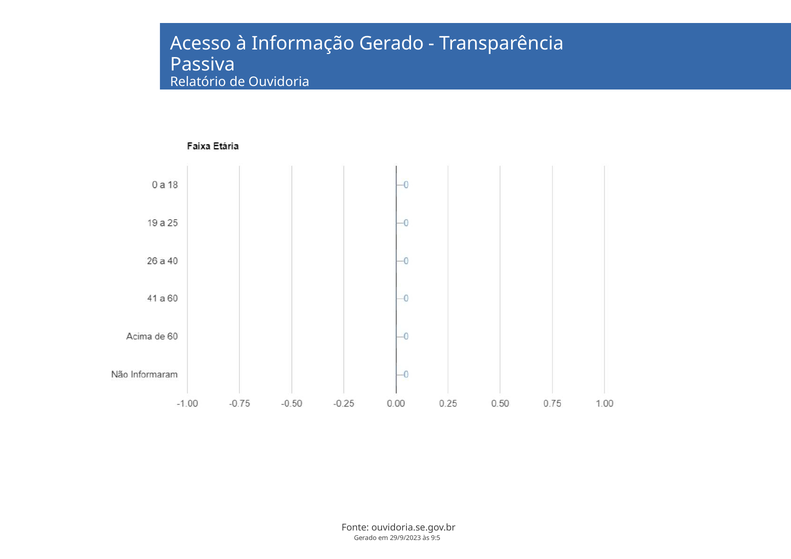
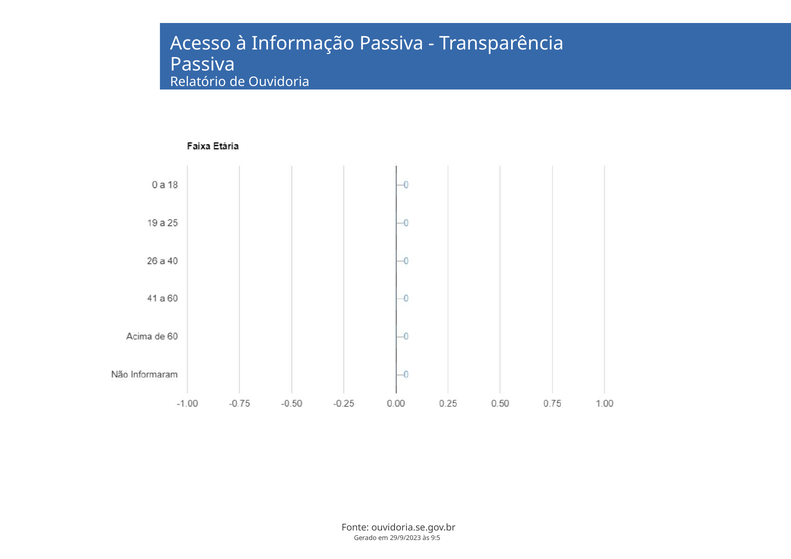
Informação Gerado: Gerado -> Passiva
